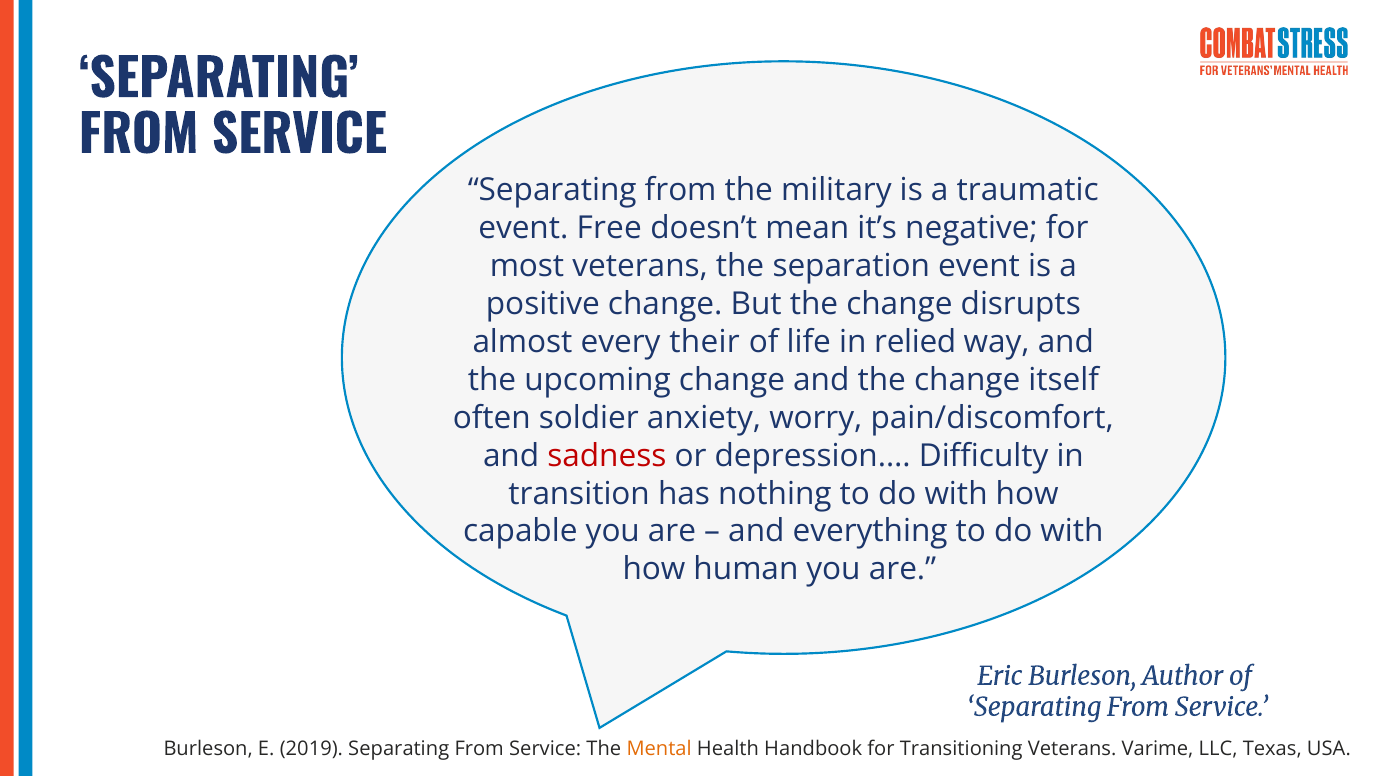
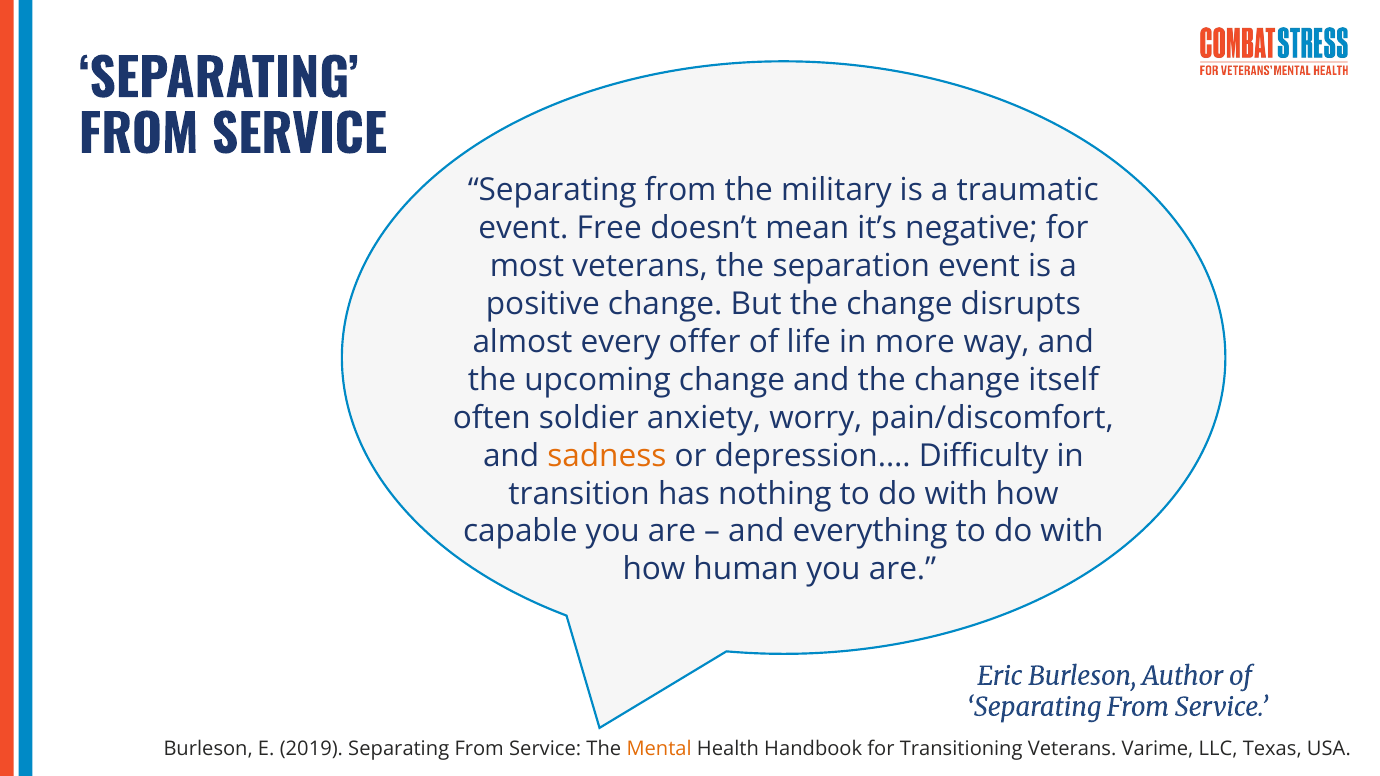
their: their -> offer
relied: relied -> more
sadness colour: red -> orange
